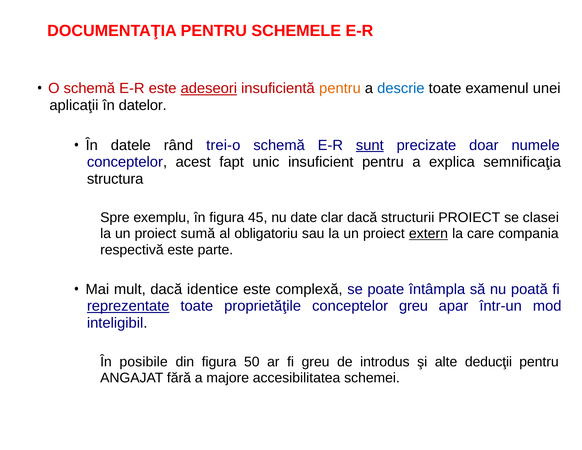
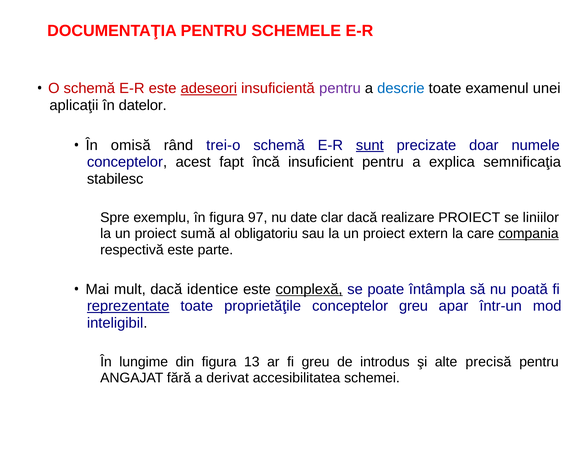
pentru at (340, 88) colour: orange -> purple
datele: datele -> omisă
unic: unic -> încă
structura: structura -> stabilesc
45: 45 -> 97
structurii: structurii -> realizare
clasei: clasei -> liniilor
extern underline: present -> none
compania underline: none -> present
complexă underline: none -> present
posibile: posibile -> lungime
50: 50 -> 13
deducţii: deducţii -> precisă
majore: majore -> derivat
